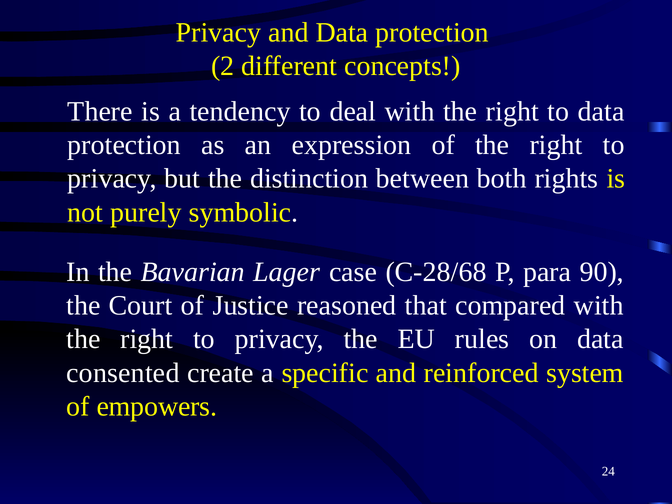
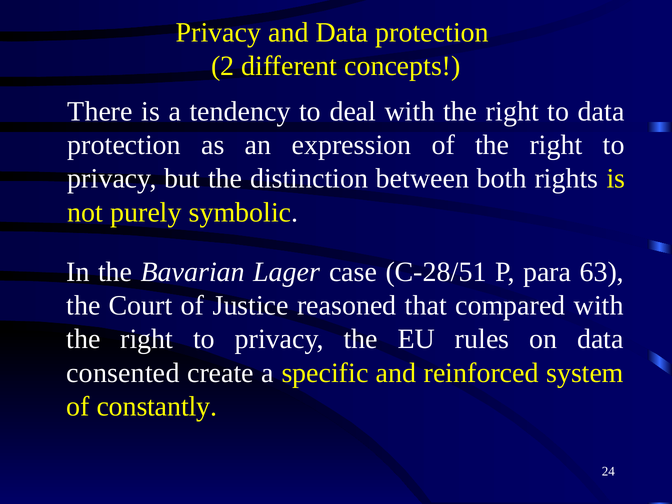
C-28/68: C-28/68 -> C-28/51
90: 90 -> 63
empowers: empowers -> constantly
